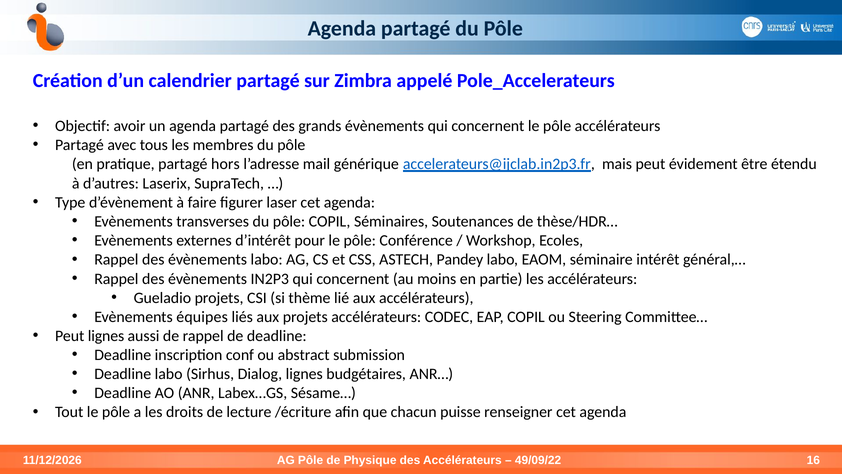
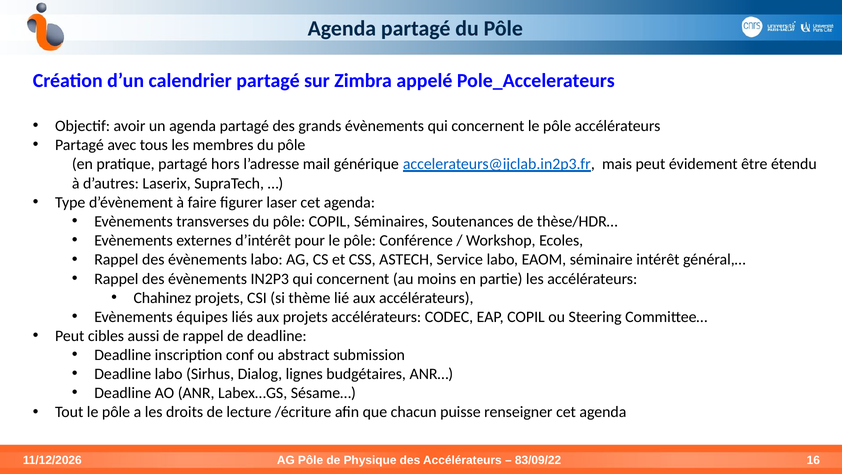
Pandey: Pandey -> Service
Gueladio: Gueladio -> Chahinez
Peut lignes: lignes -> cibles
49/09/22: 49/09/22 -> 83/09/22
